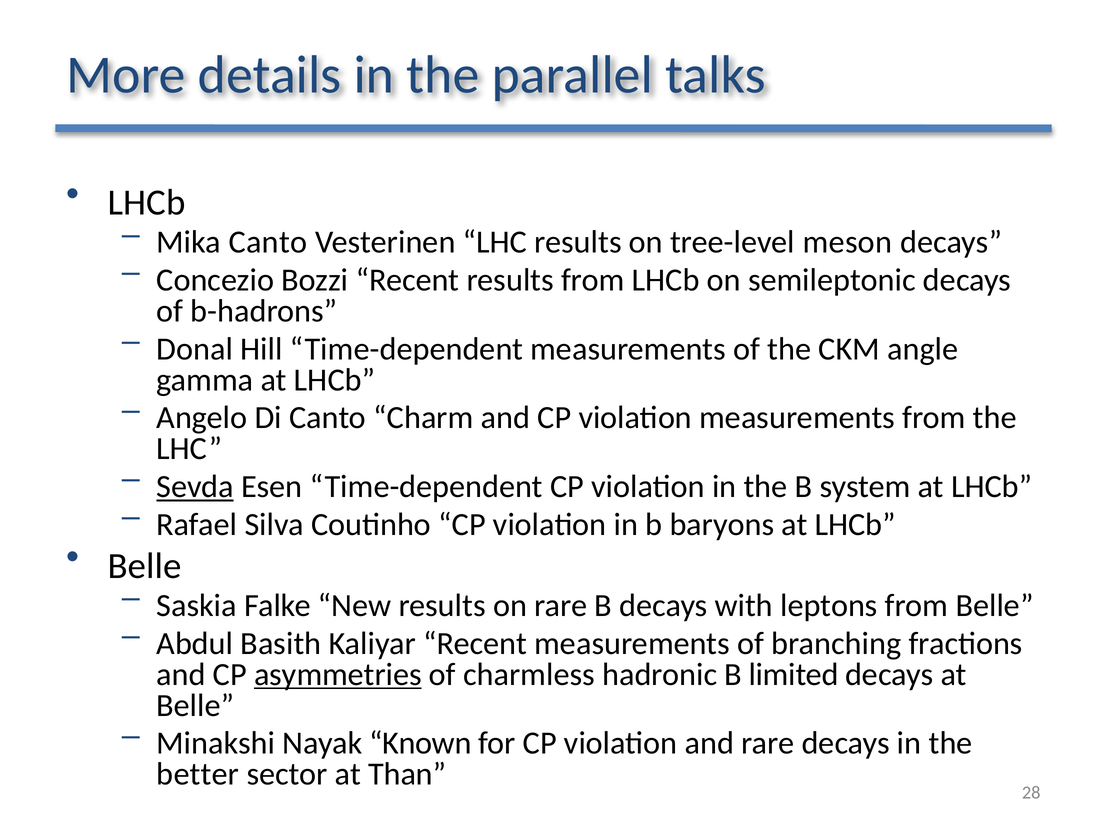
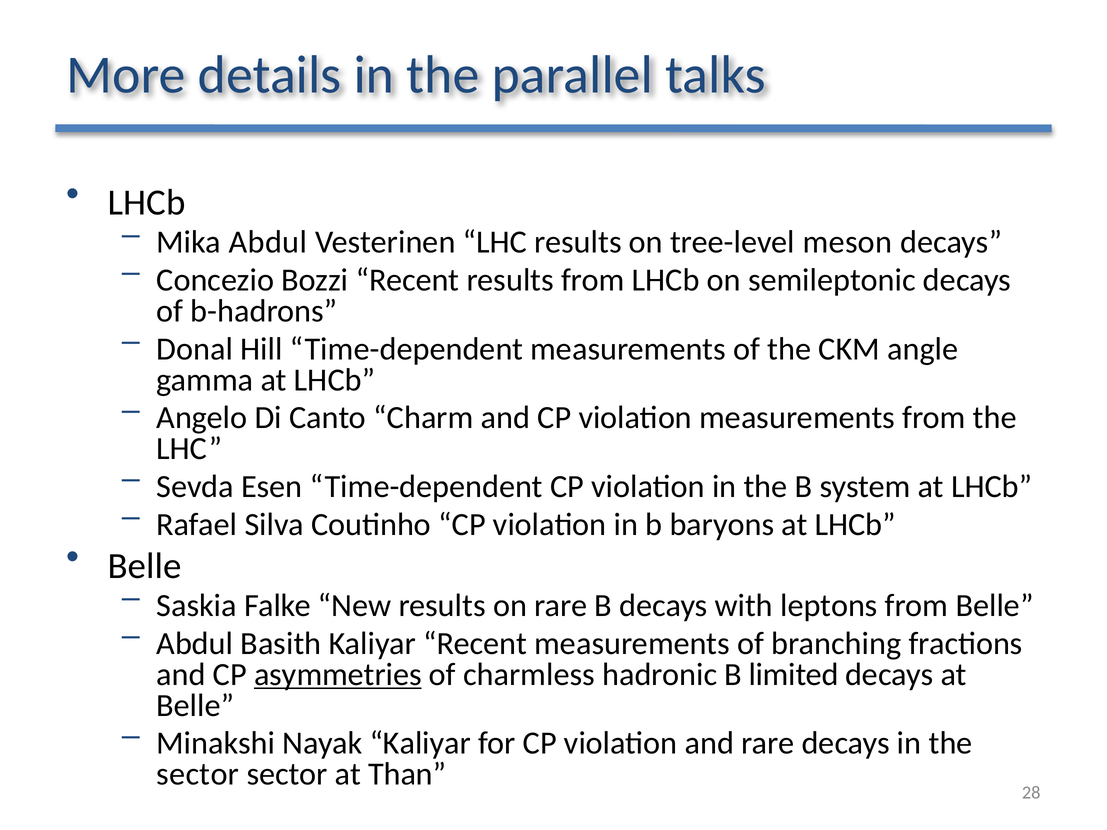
Mika Canto: Canto -> Abdul
Sevda underline: present -> none
Nayak Known: Known -> Kaliyar
better at (198, 774): better -> sector
